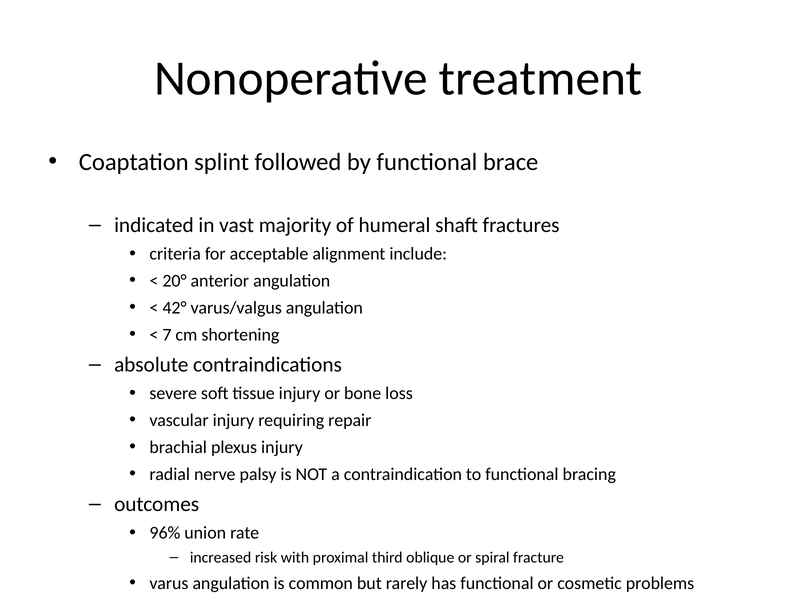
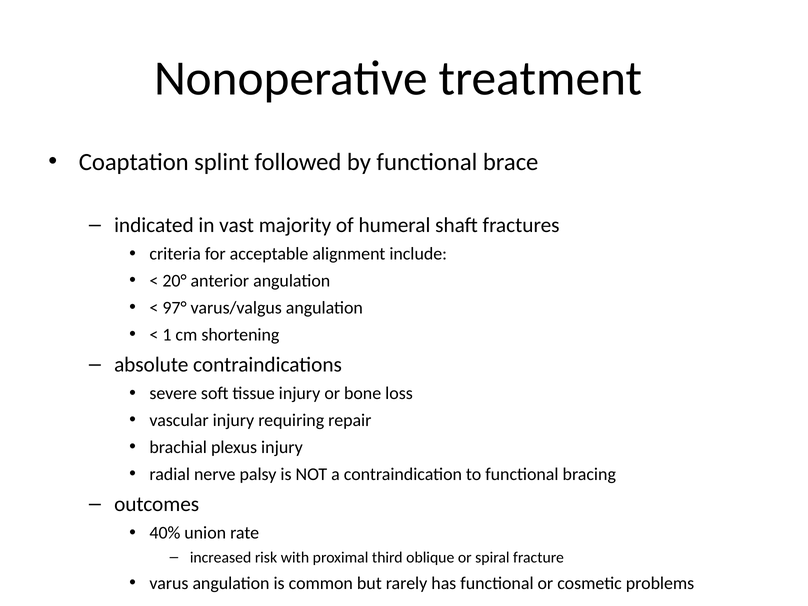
42°: 42° -> 97°
7: 7 -> 1
96%: 96% -> 40%
